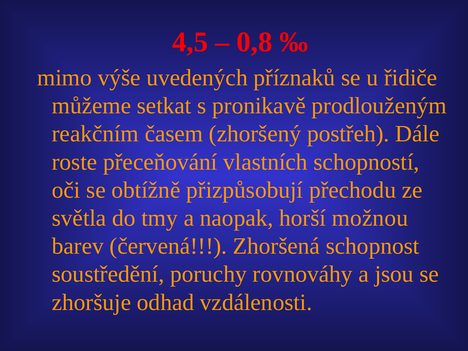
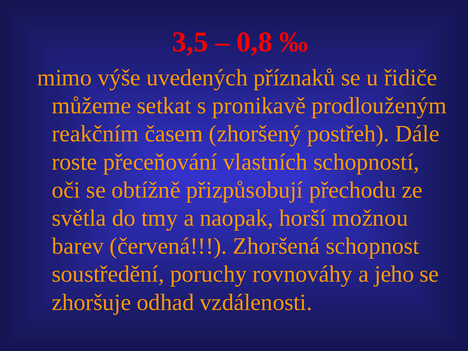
4,5: 4,5 -> 3,5
jsou: jsou -> jeho
